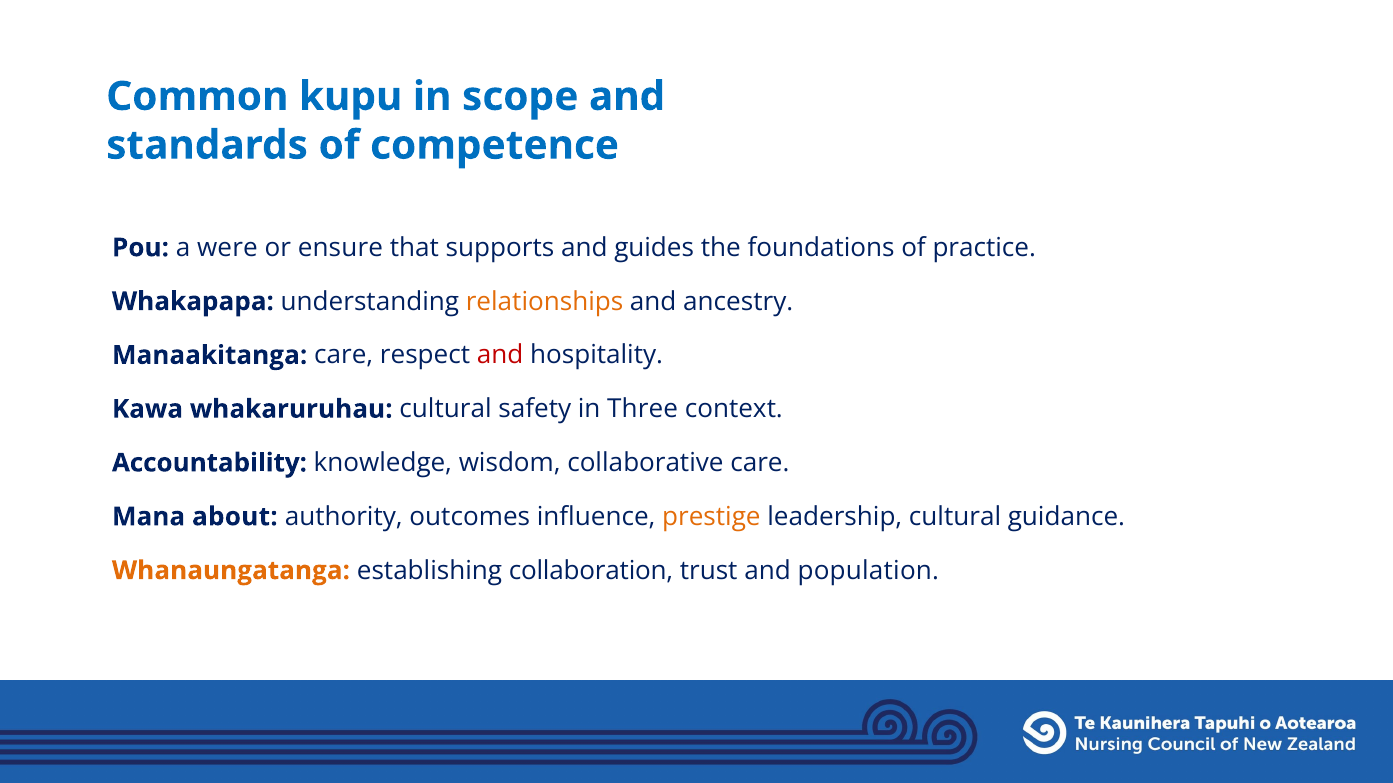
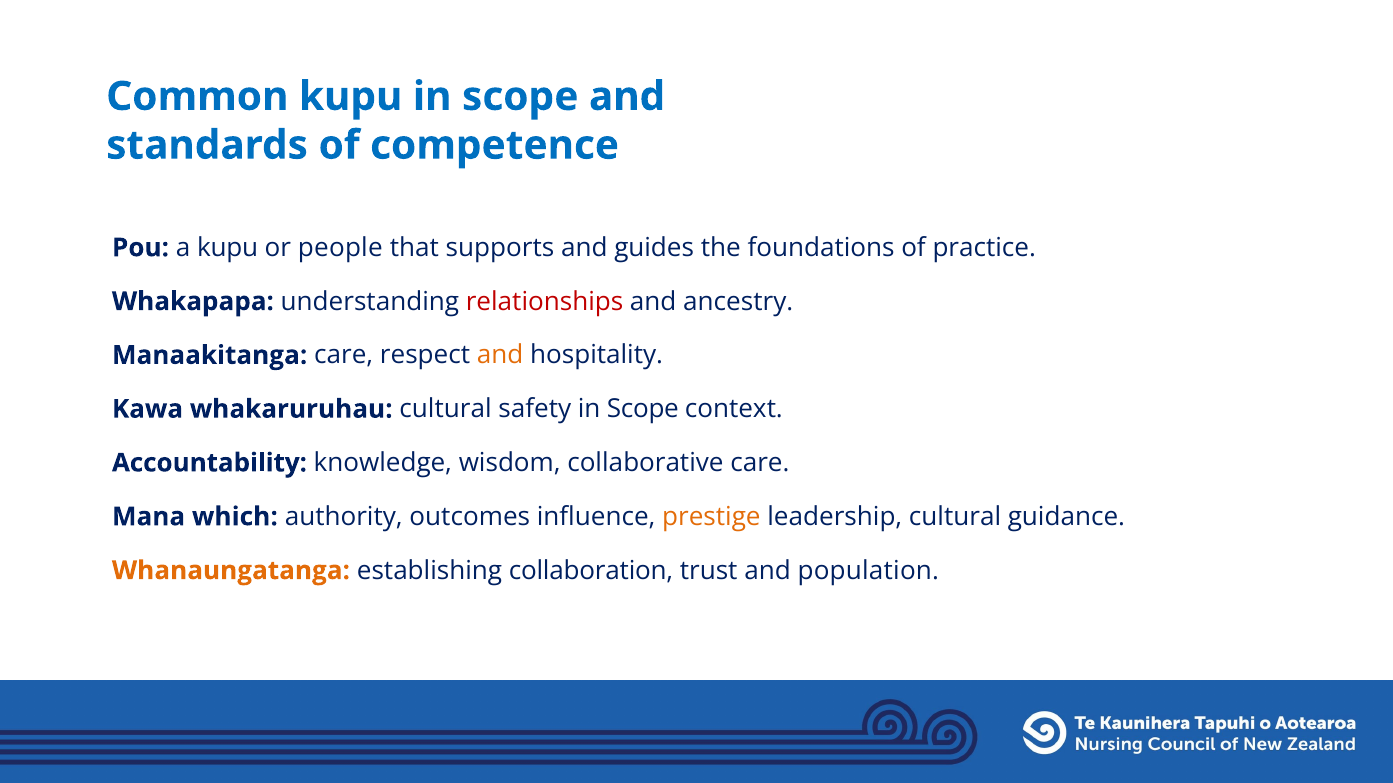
a were: were -> kupu
ensure: ensure -> people
relationships colour: orange -> red
and at (500, 356) colour: red -> orange
safety in Three: Three -> Scope
about: about -> which
